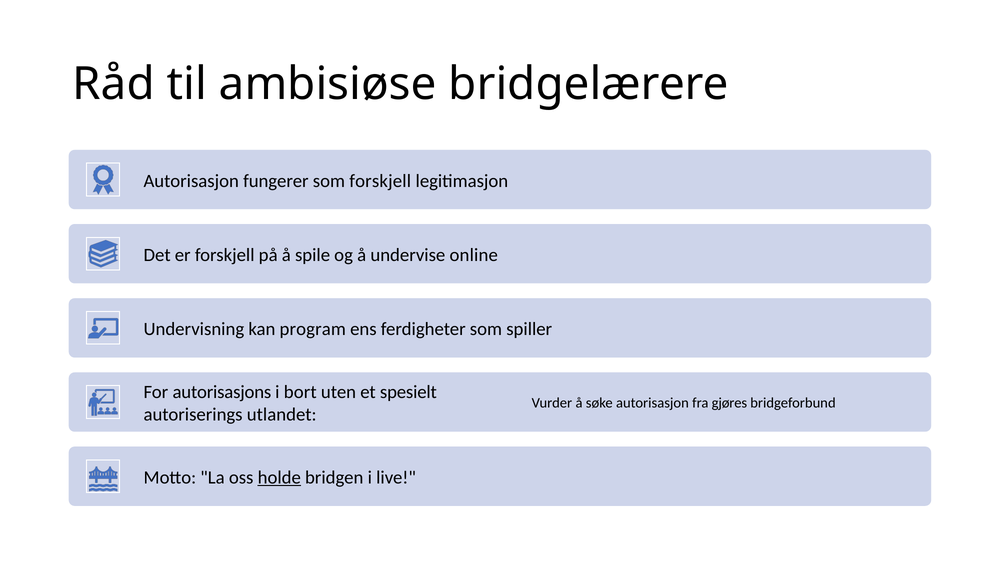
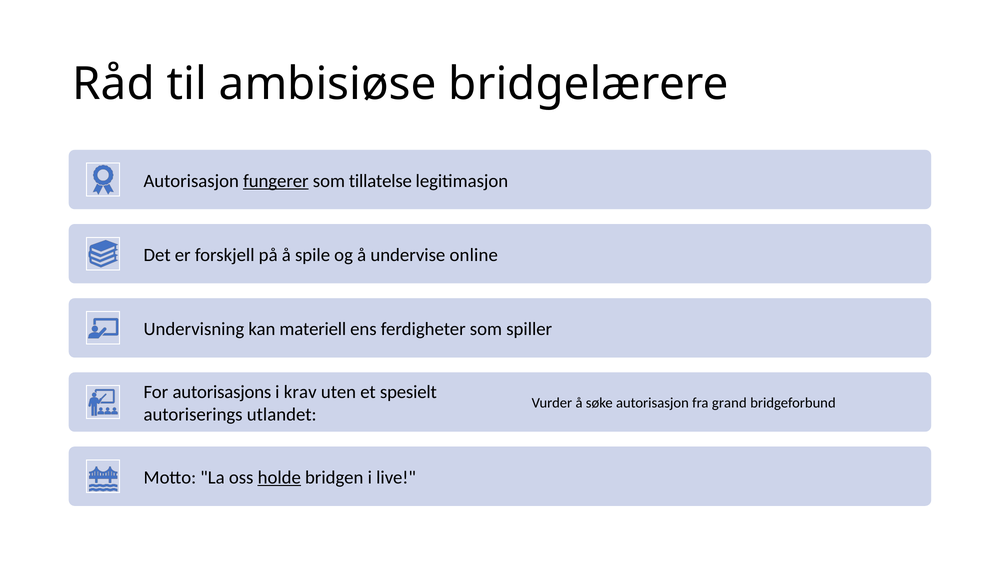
fungerer underline: none -> present
som forskjell: forskjell -> tillatelse
program: program -> materiell
bort: bort -> krav
gjøres: gjøres -> grand
